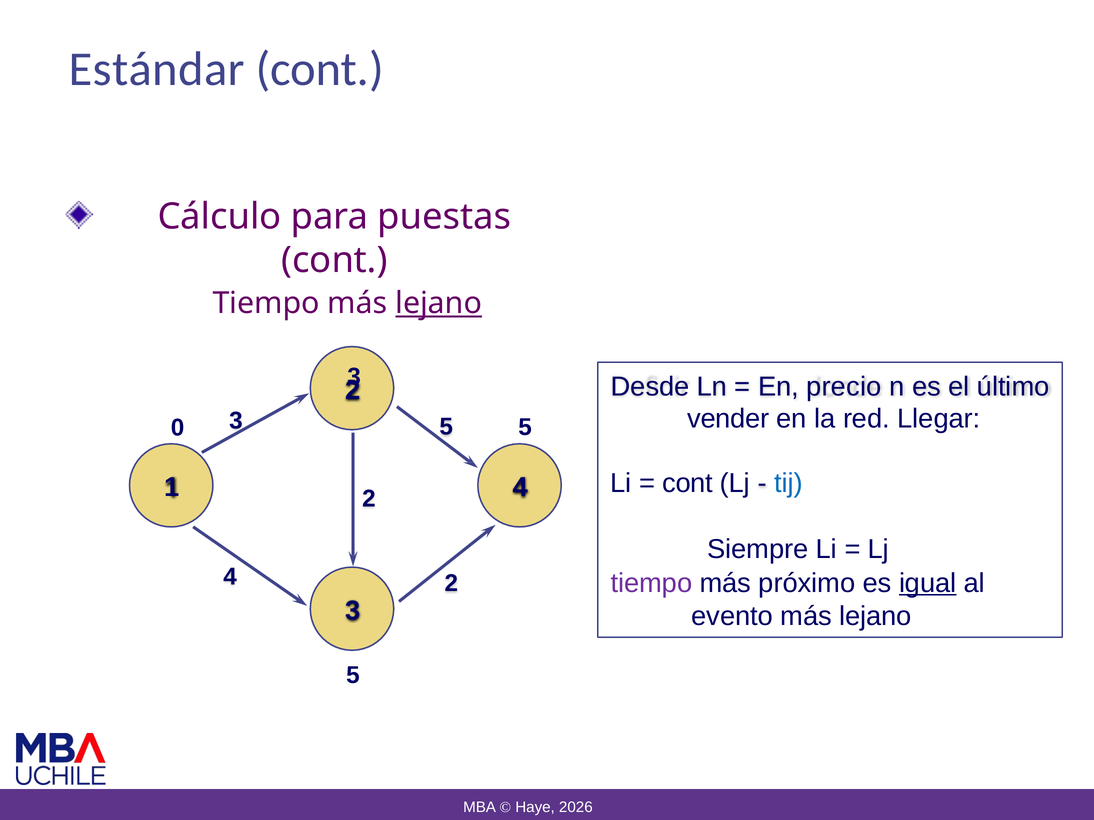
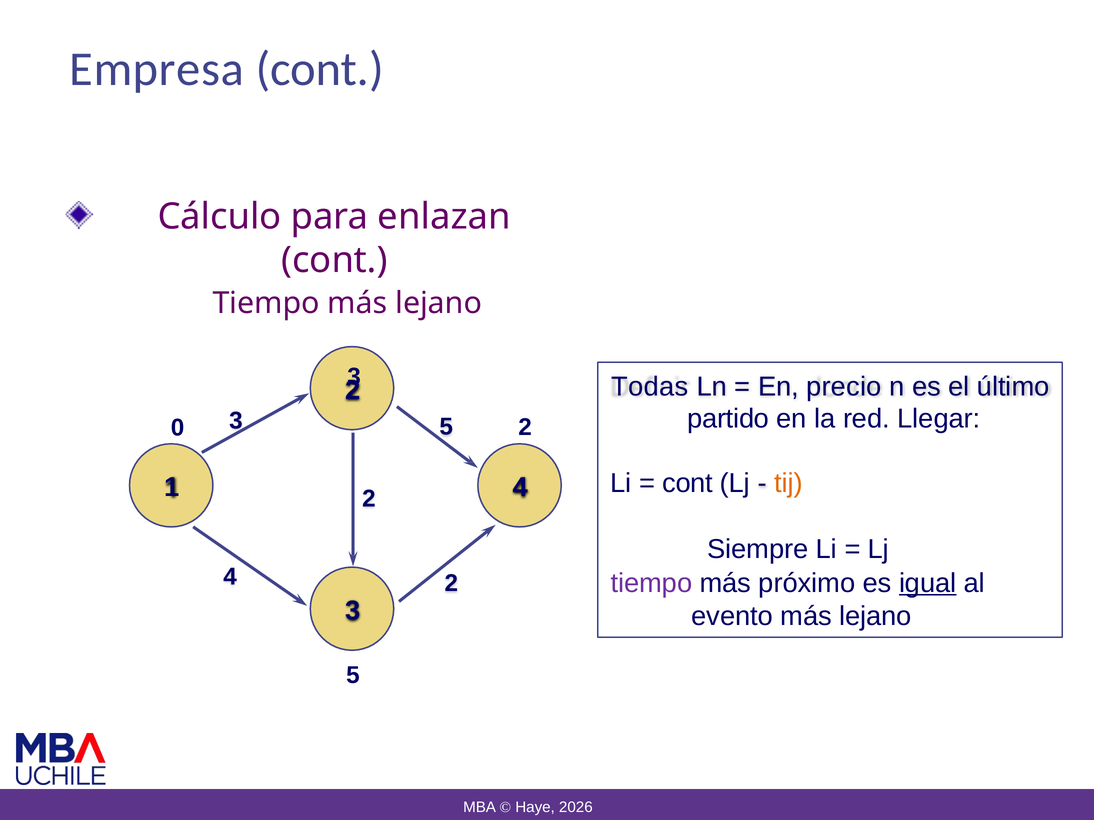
Estándar: Estándar -> Empresa
puestas: puestas -> enlazan
lejano at (439, 304) underline: present -> none
Desde: Desde -> Todas
vender: vender -> partido
0 5: 5 -> 2
tij colour: blue -> orange
